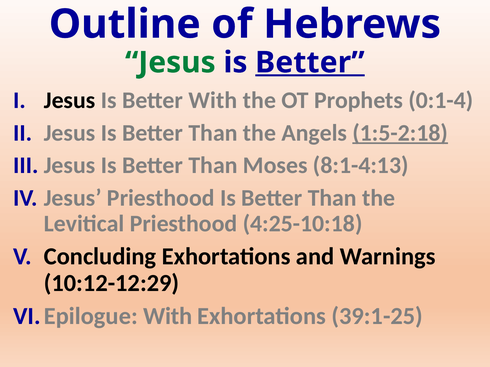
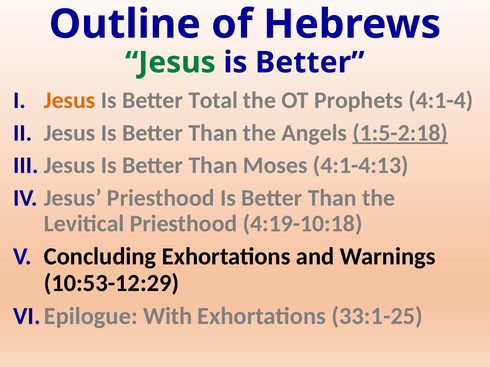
Better at (310, 63) underline: present -> none
Jesus at (70, 101) colour: black -> orange
Better With: With -> Total
0:1-4: 0:1-4 -> 4:1-4
8:1-4:13: 8:1-4:13 -> 4:1-4:13
4:25-10:18: 4:25-10:18 -> 4:19-10:18
10:12-12:29: 10:12-12:29 -> 10:53-12:29
39:1-25: 39:1-25 -> 33:1-25
